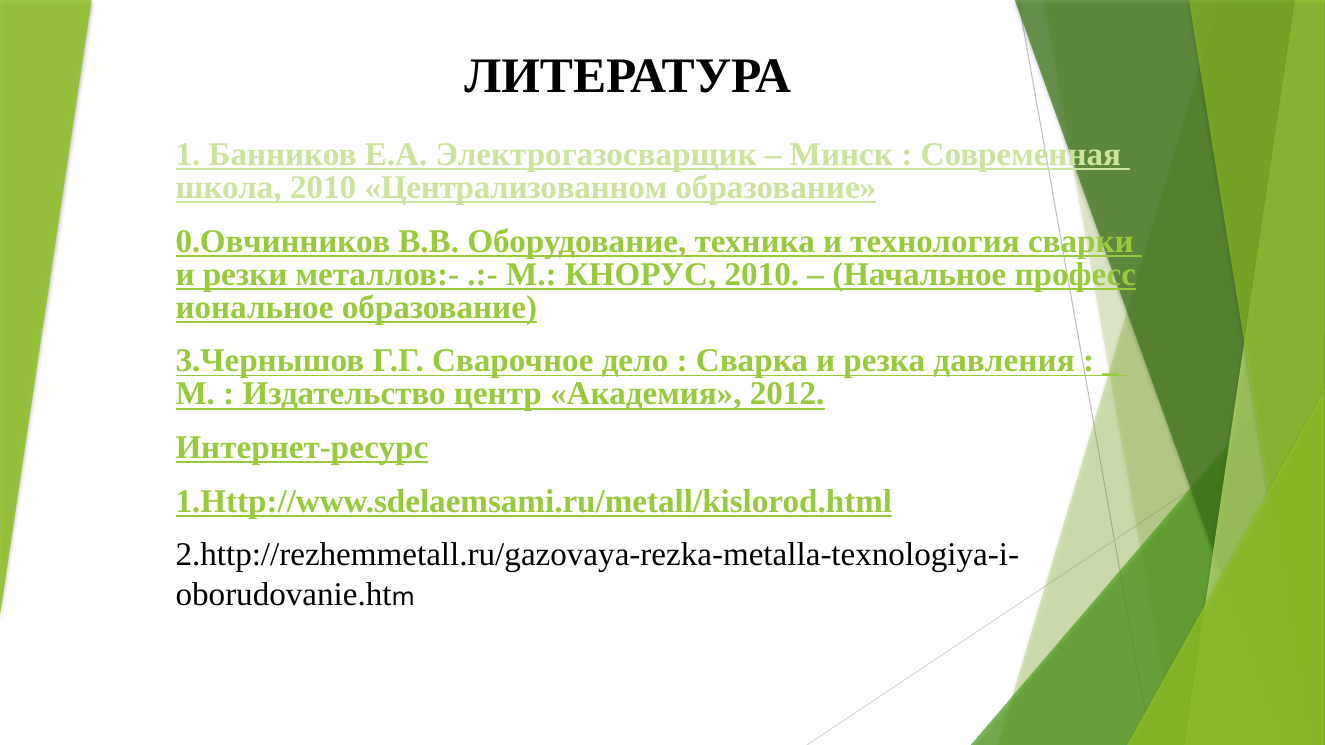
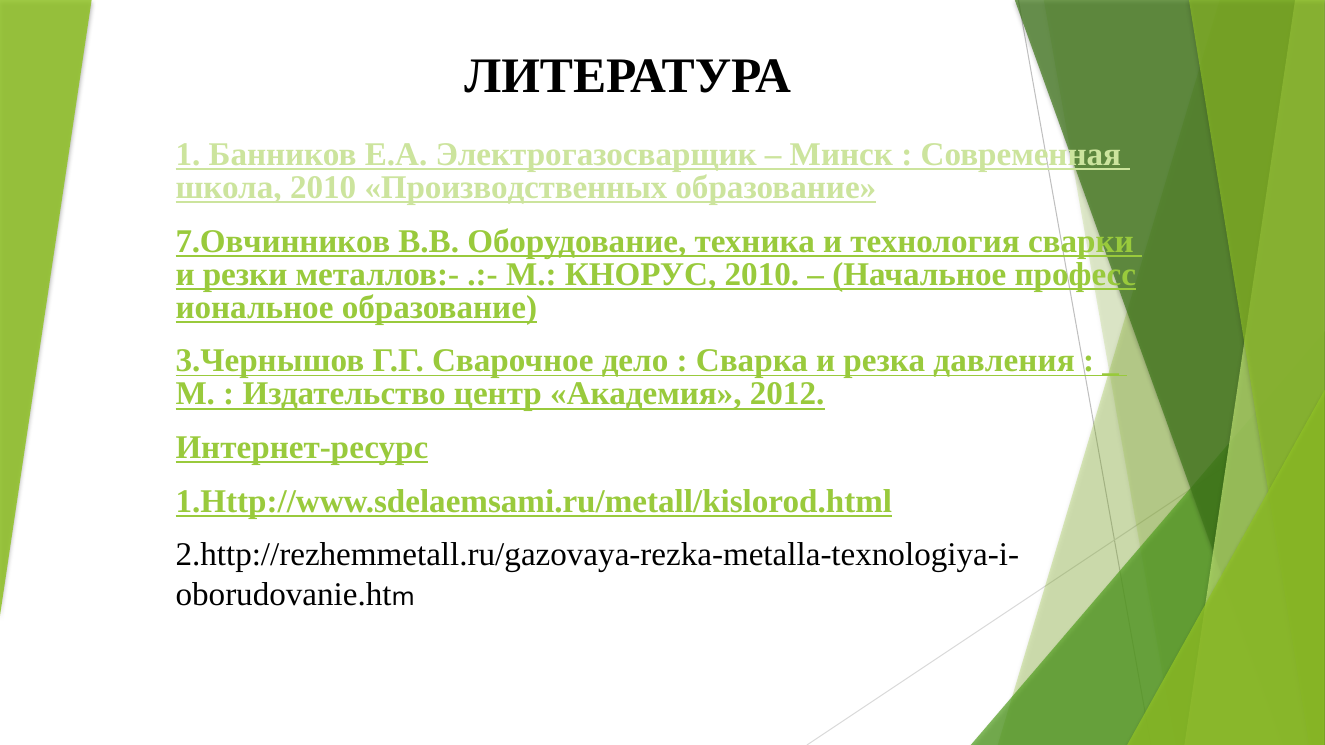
Централизованном: Централизованном -> Производственных
0.Овчинников: 0.Овчинников -> 7.Овчинников
